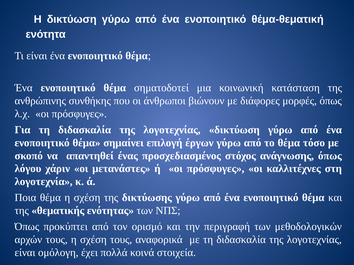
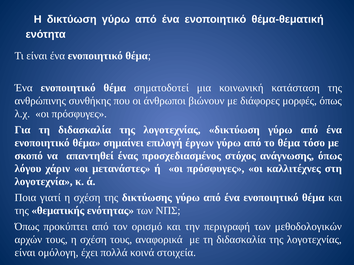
Ποια θέμα: θέμα -> γιατί
